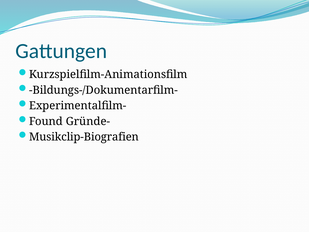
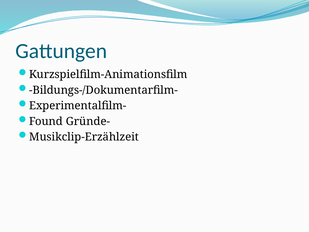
Musikclip-Biografien: Musikclip-Biografien -> Musikclip-Erzählzeit
